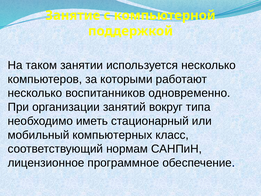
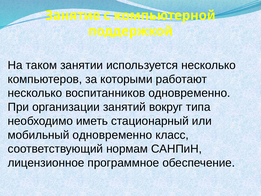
мобильный компьютерных: компьютерных -> одновременно
